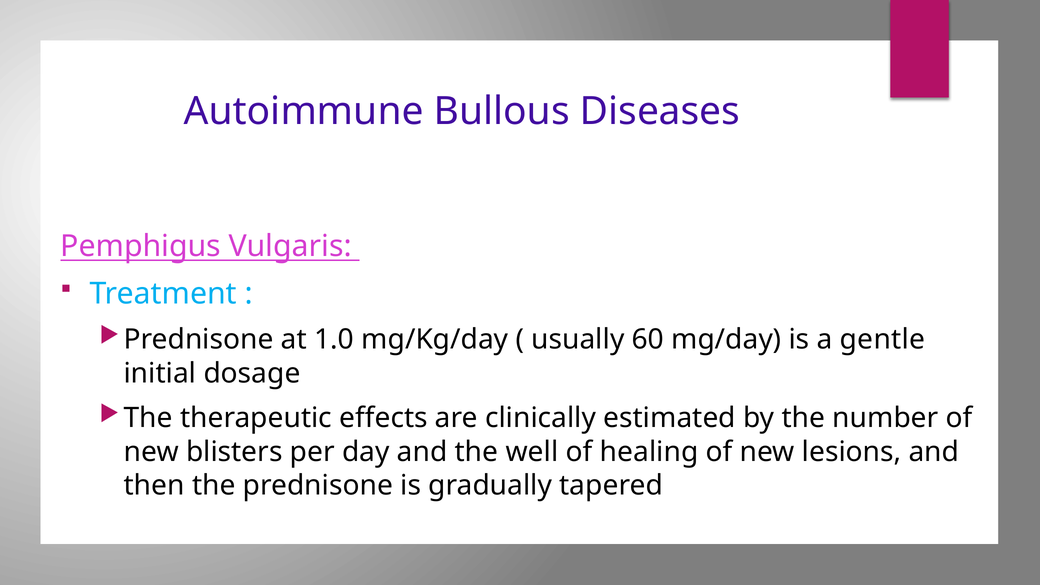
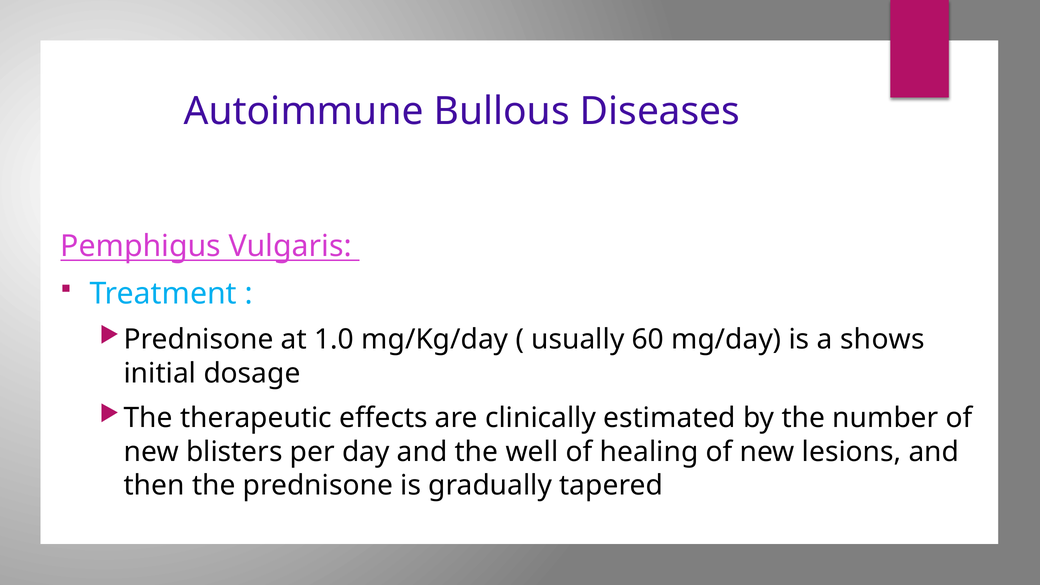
gentle: gentle -> shows
